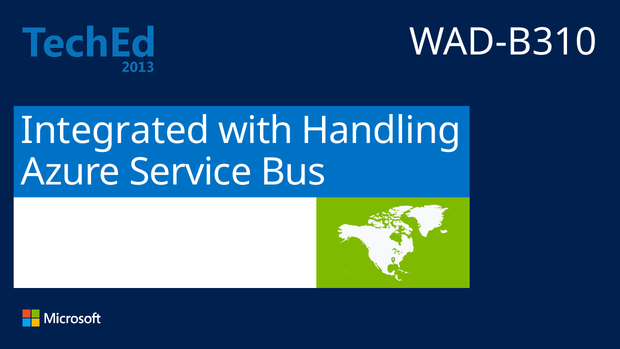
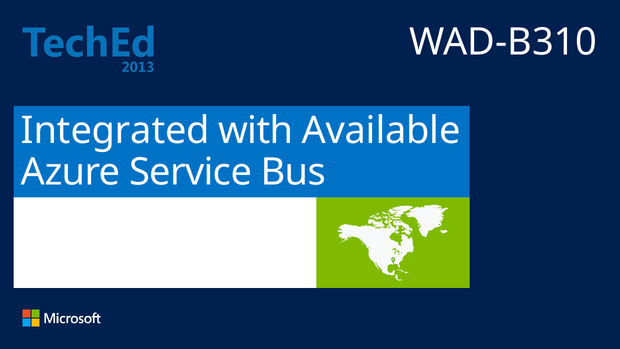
Handling: Handling -> Available
